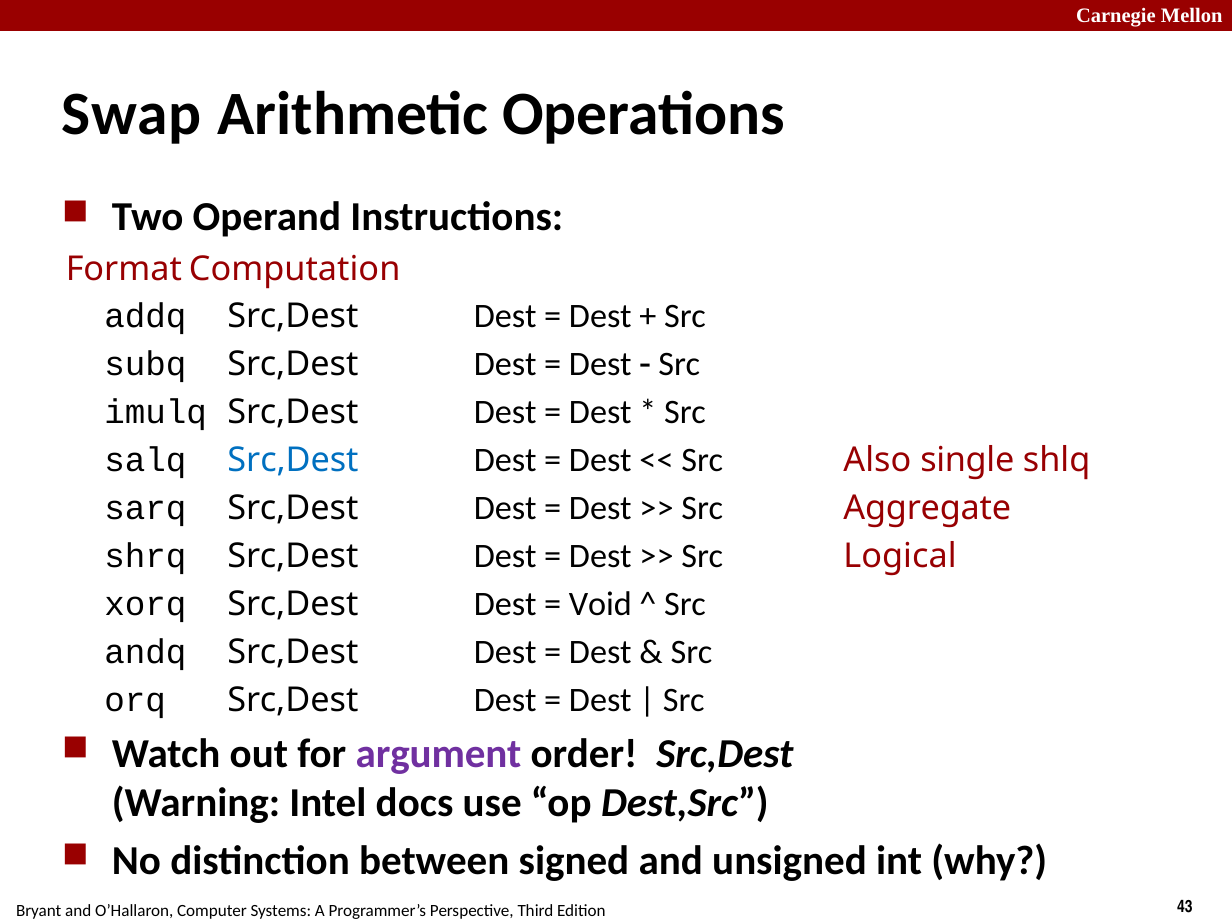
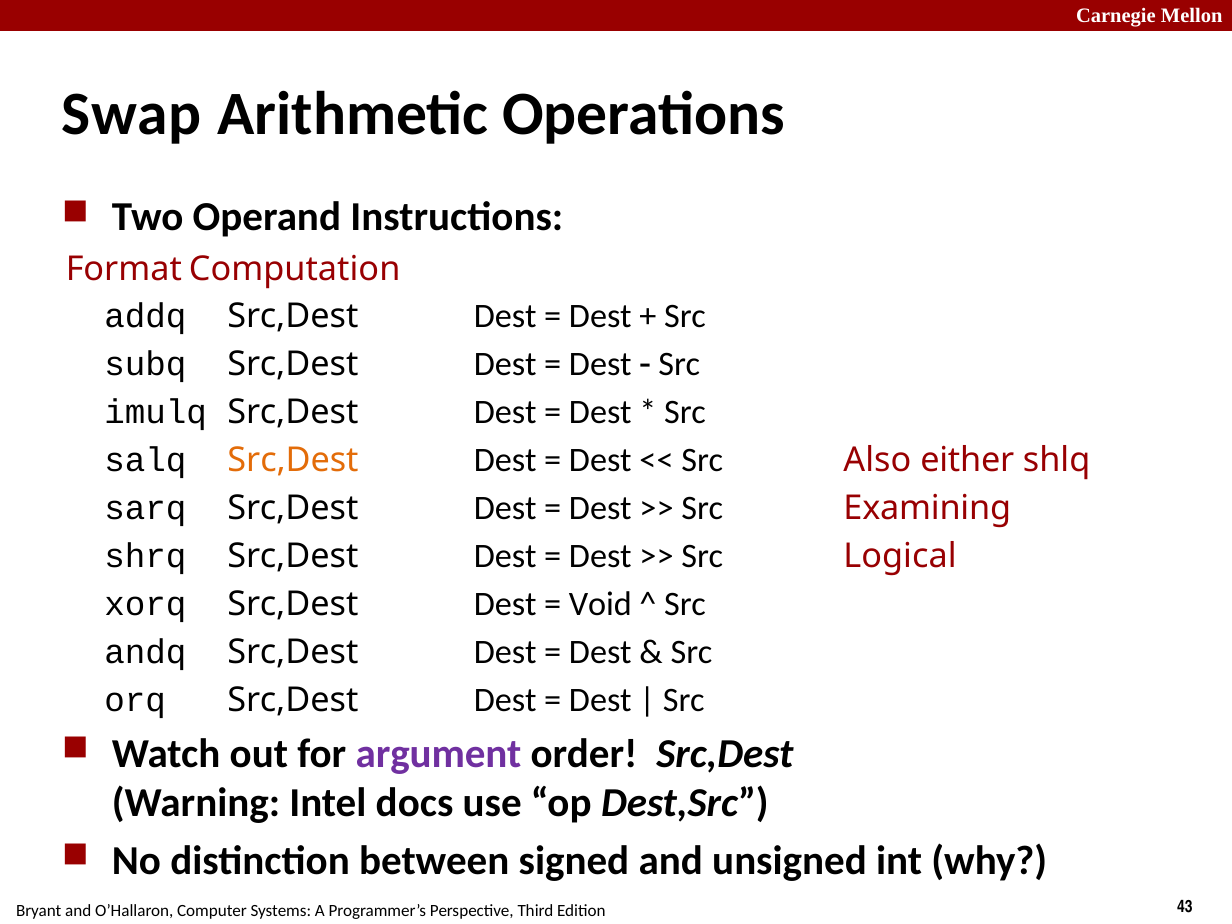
Src,Dest at (293, 460) colour: blue -> orange
single: single -> either
Aggregate: Aggregate -> Examining
